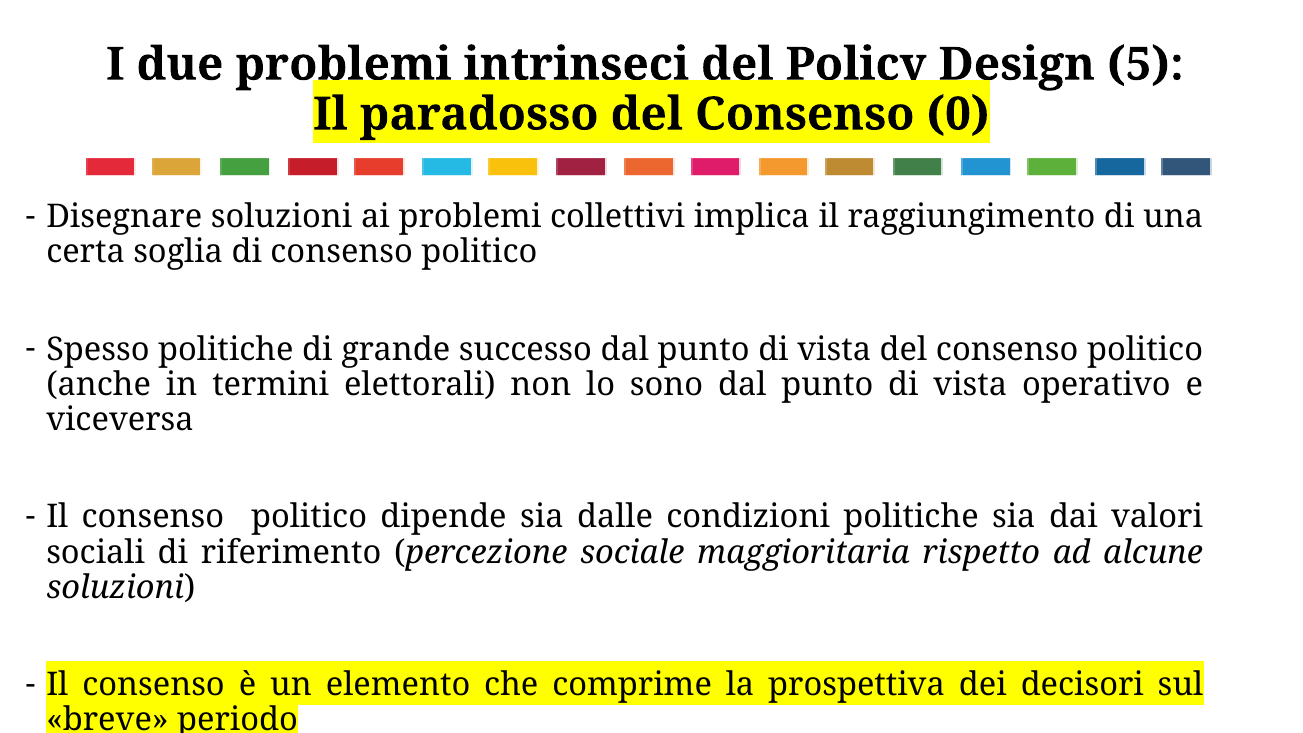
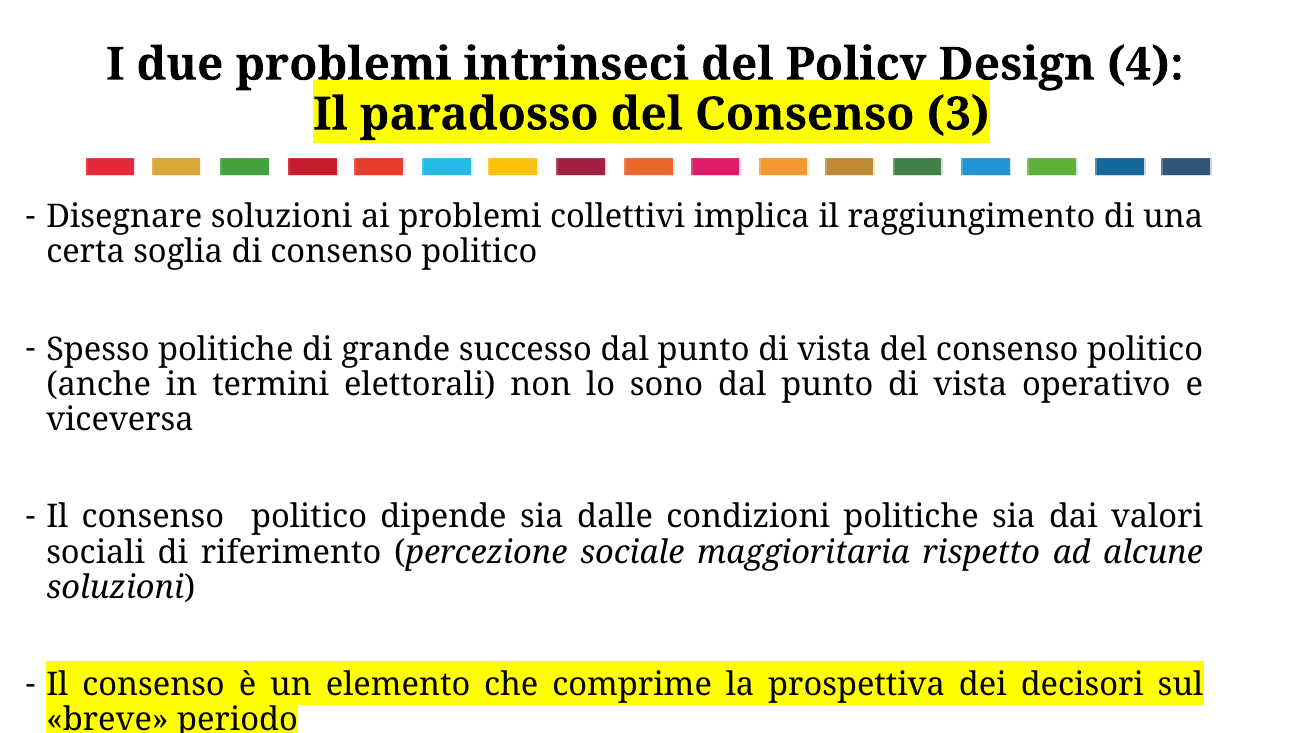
5: 5 -> 4
0: 0 -> 3
